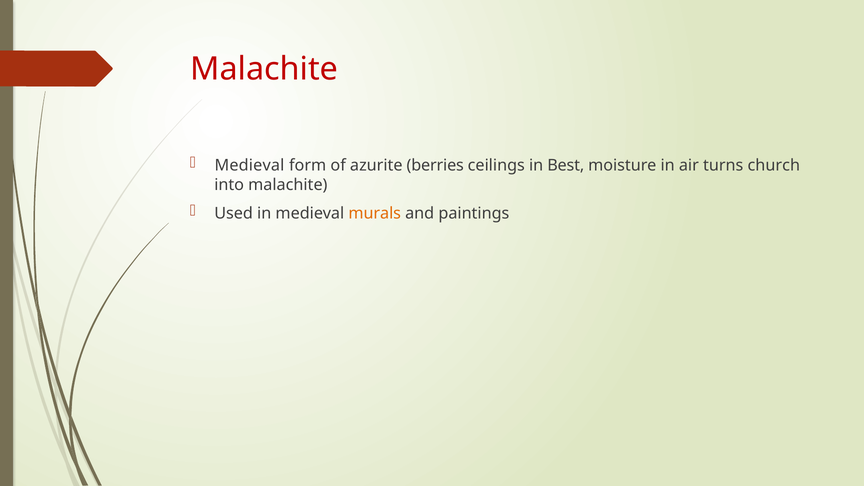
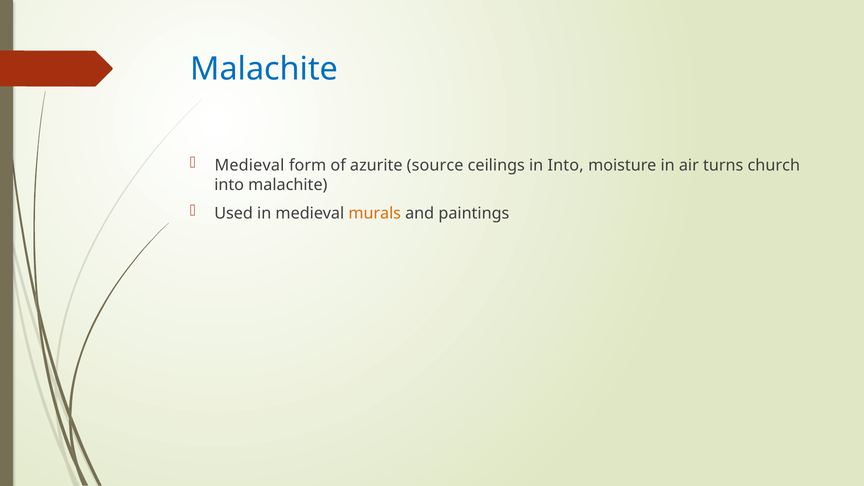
Malachite at (264, 69) colour: red -> blue
berries: berries -> source
in Best: Best -> Into
